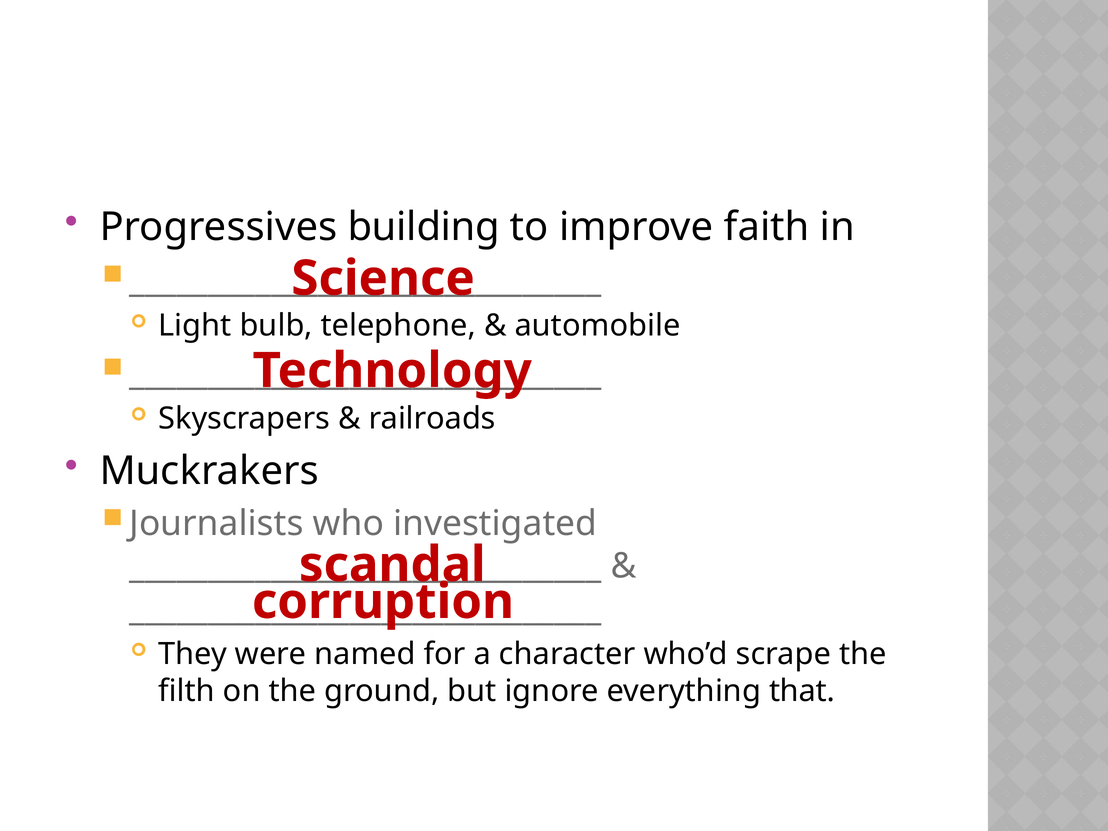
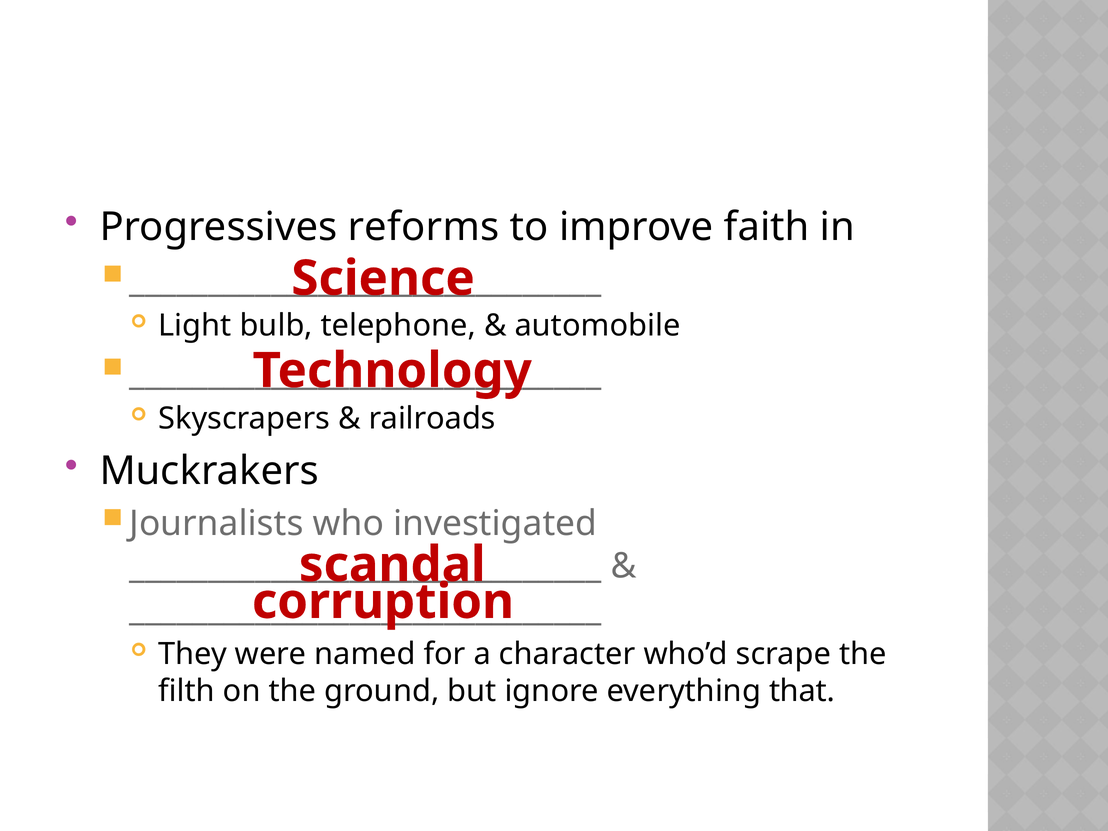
building: building -> reforms
